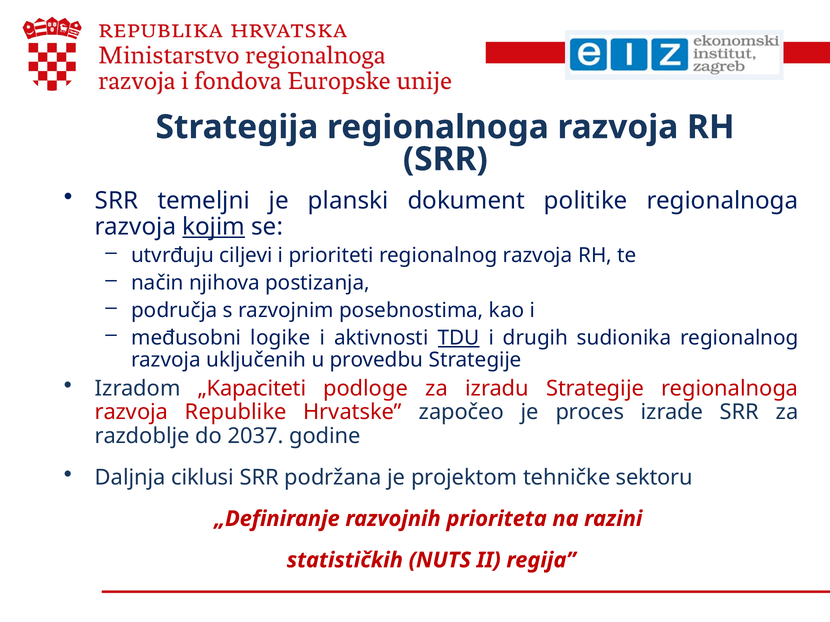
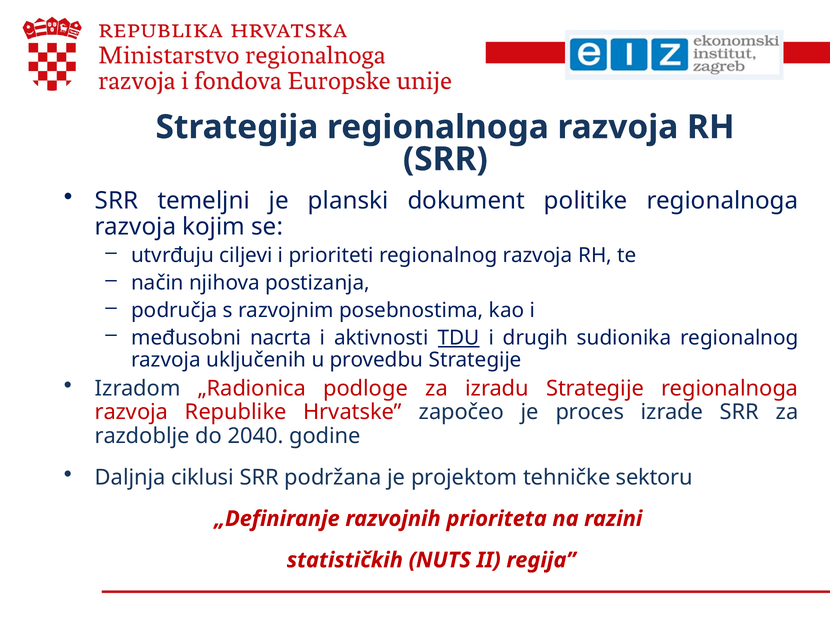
kojim underline: present -> none
logike: logike -> nacrta
„Kapaciteti: „Kapaciteti -> „Radionica
2037: 2037 -> 2040
